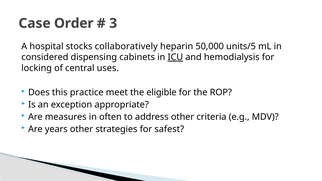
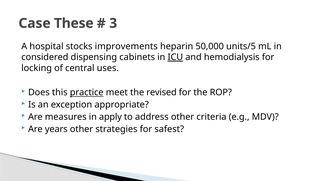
Order: Order -> These
collaboratively: collaboratively -> improvements
practice underline: none -> present
eligible: eligible -> revised
often: often -> apply
